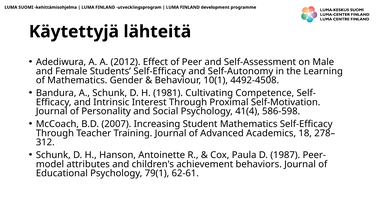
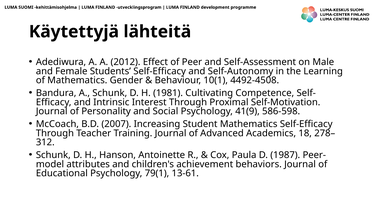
41(4: 41(4 -> 41(9
62-61: 62-61 -> 13-61
